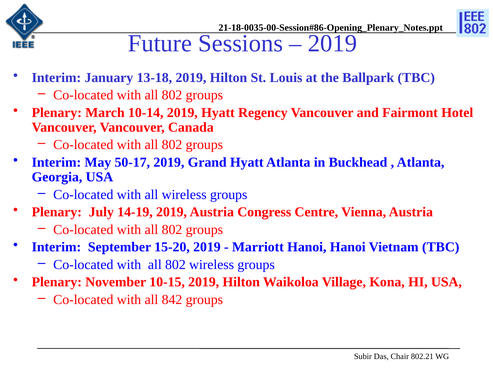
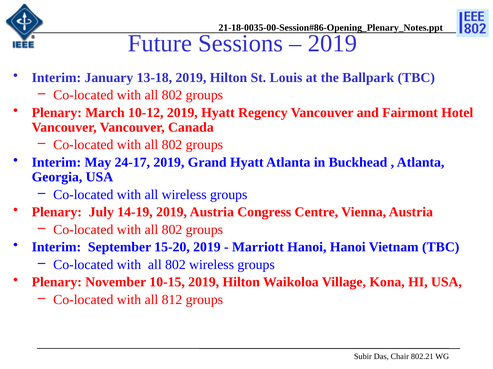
10-14: 10-14 -> 10-12
50-17: 50-17 -> 24-17
842: 842 -> 812
